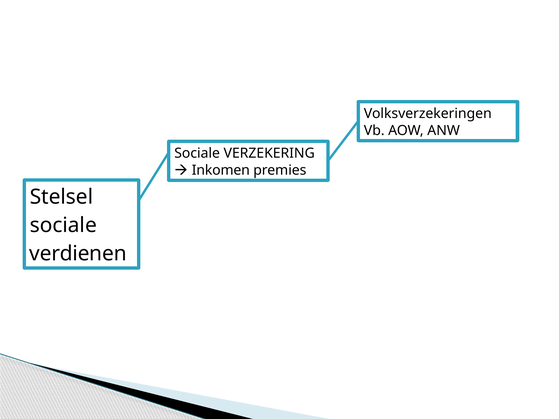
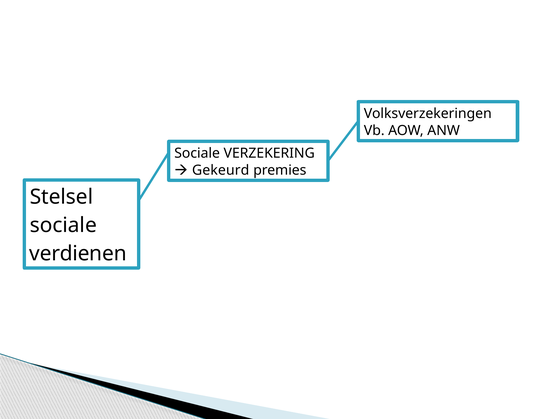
Inkomen: Inkomen -> Gekeurd
